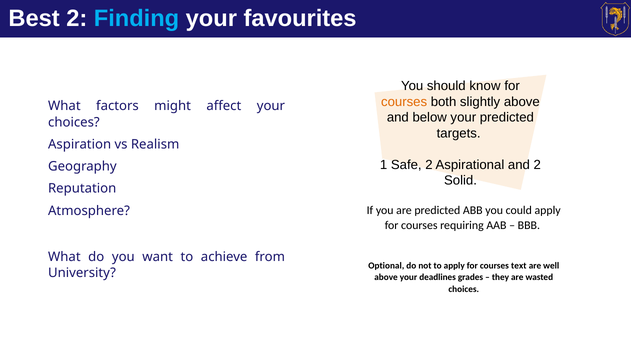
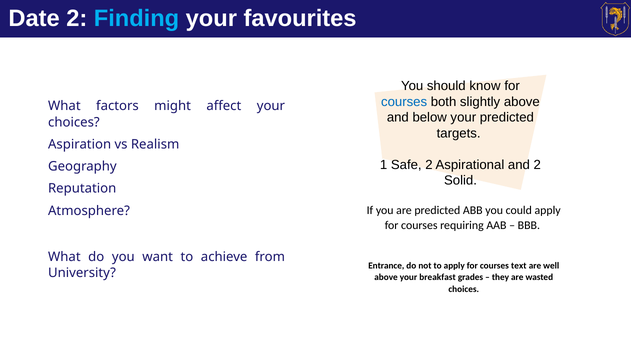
Best: Best -> Date
courses at (404, 102) colour: orange -> blue
Optional: Optional -> Entrance
deadlines: deadlines -> breakfast
